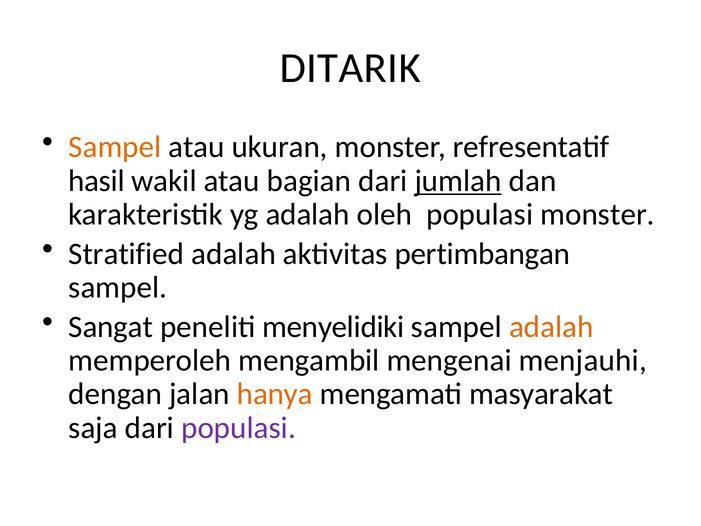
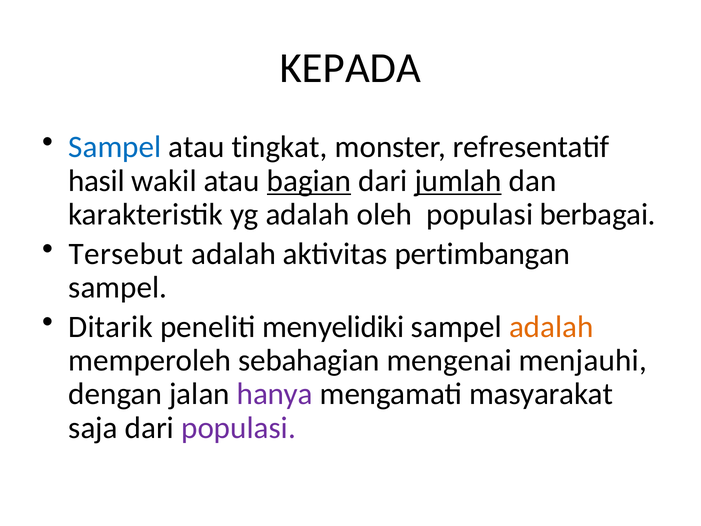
DITARIK: DITARIK -> KEPADA
Sampel at (115, 147) colour: orange -> blue
ukuran: ukuran -> tingkat
bagian underline: none -> present
populasi monster: monster -> berbagai
Stratified: Stratified -> Tersebut
Sangat: Sangat -> Ditarik
mengambil: mengambil -> sebahagian
hanya colour: orange -> purple
